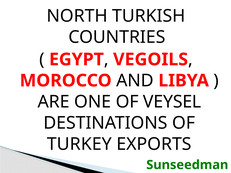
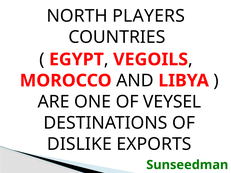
TURKISH: TURKISH -> PLAYERS
TURKEY: TURKEY -> DISLIKE
